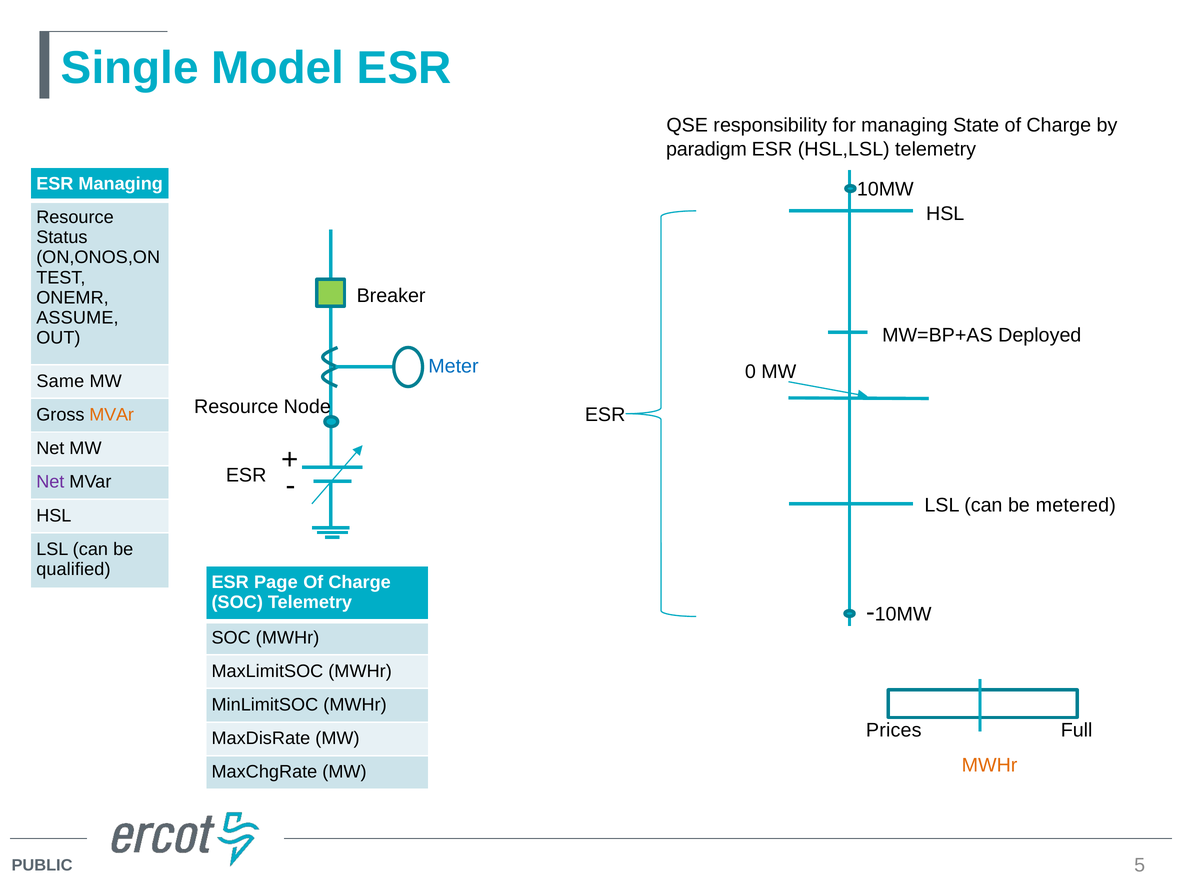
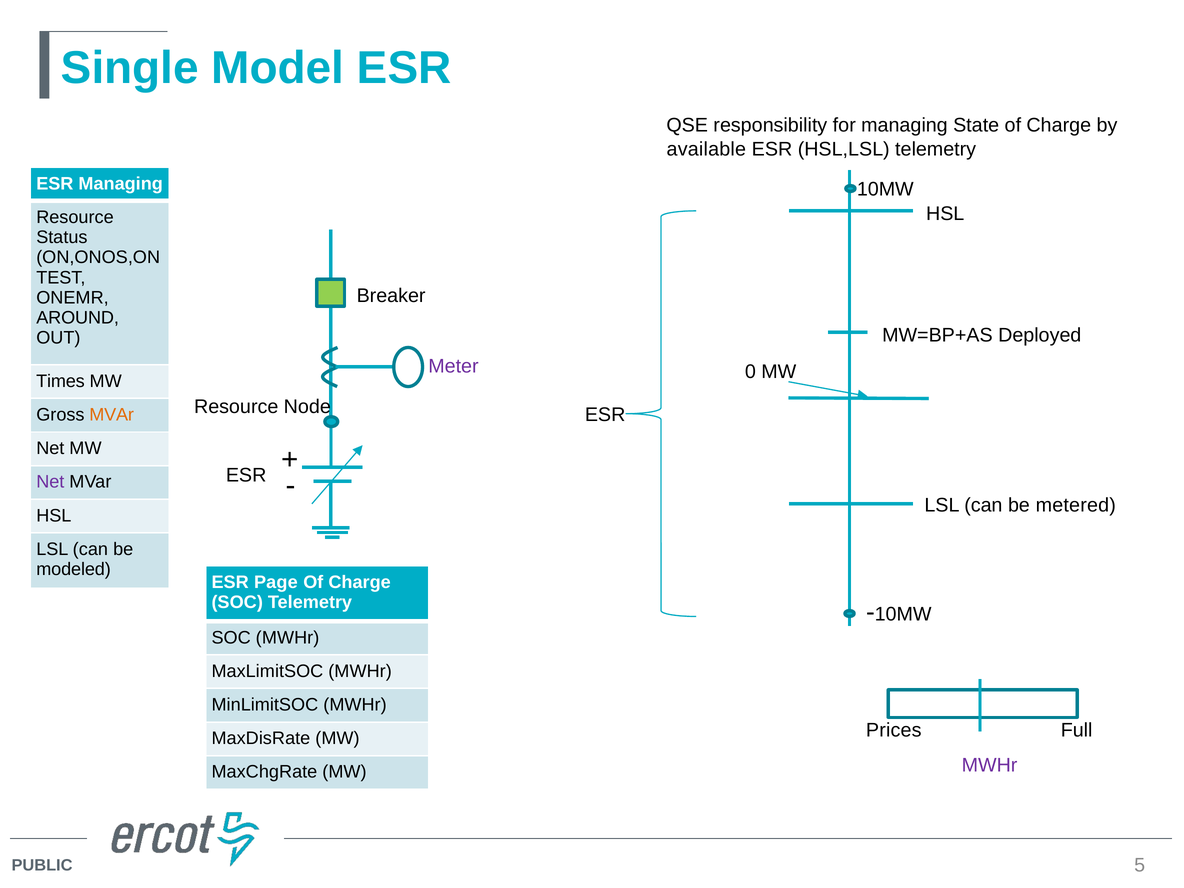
paradigm: paradigm -> available
ASSUME: ASSUME -> AROUND
Meter colour: blue -> purple
Same: Same -> Times
qualified: qualified -> modeled
MWHr at (990, 765) colour: orange -> purple
